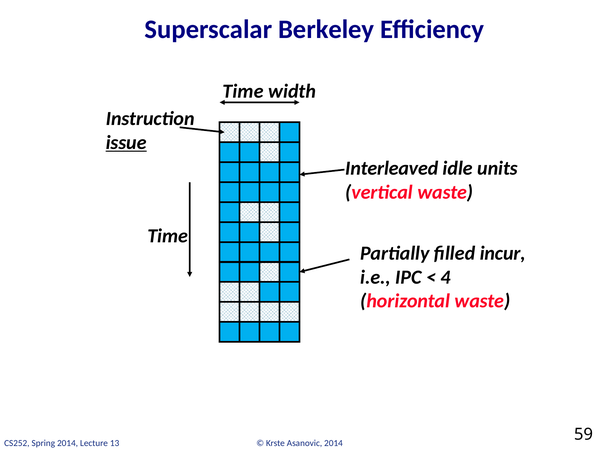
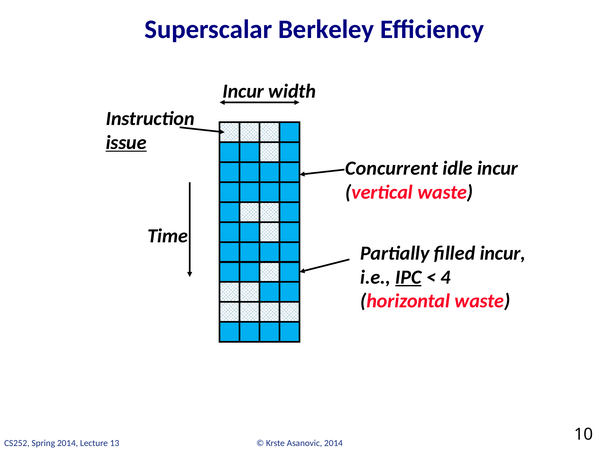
Time at (243, 91): Time -> Incur
Interleaved: Interleaved -> Concurrent
idle units: units -> incur
IPC underline: none -> present
59: 59 -> 10
